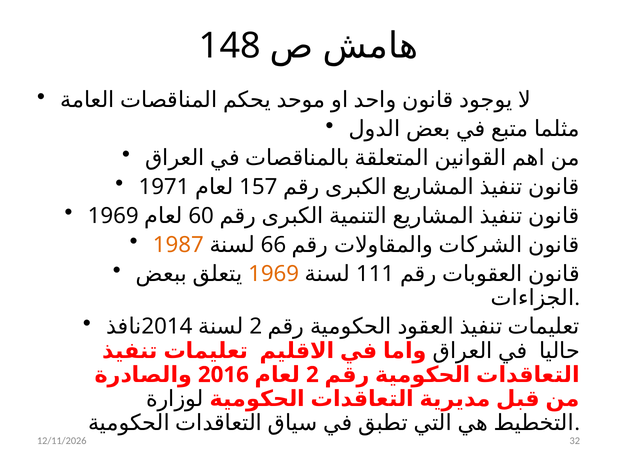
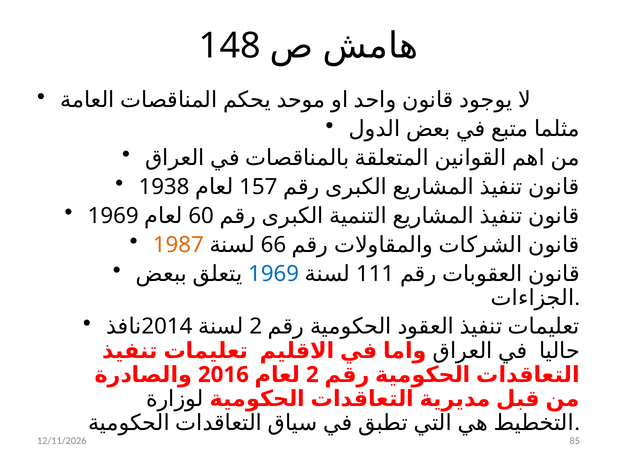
1971: 1971 -> 1938
1969 at (274, 274) colour: orange -> blue
32: 32 -> 85
